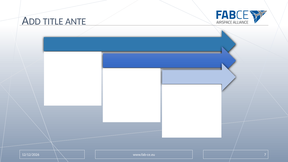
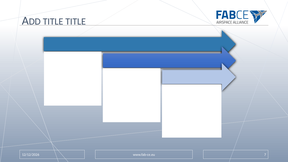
TITLE ANTE: ANTE -> TITLE
